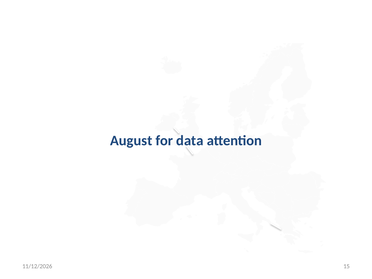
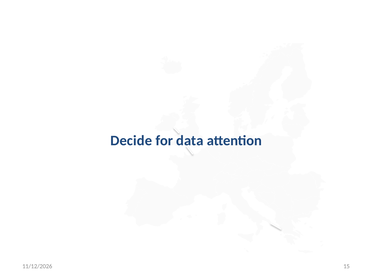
August: August -> Decide
